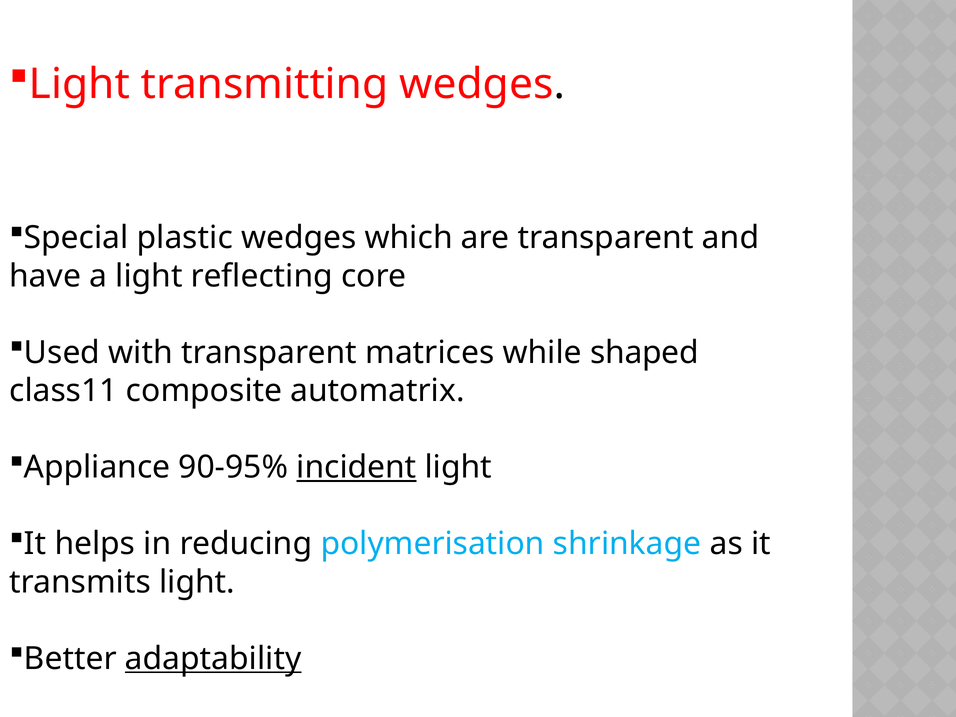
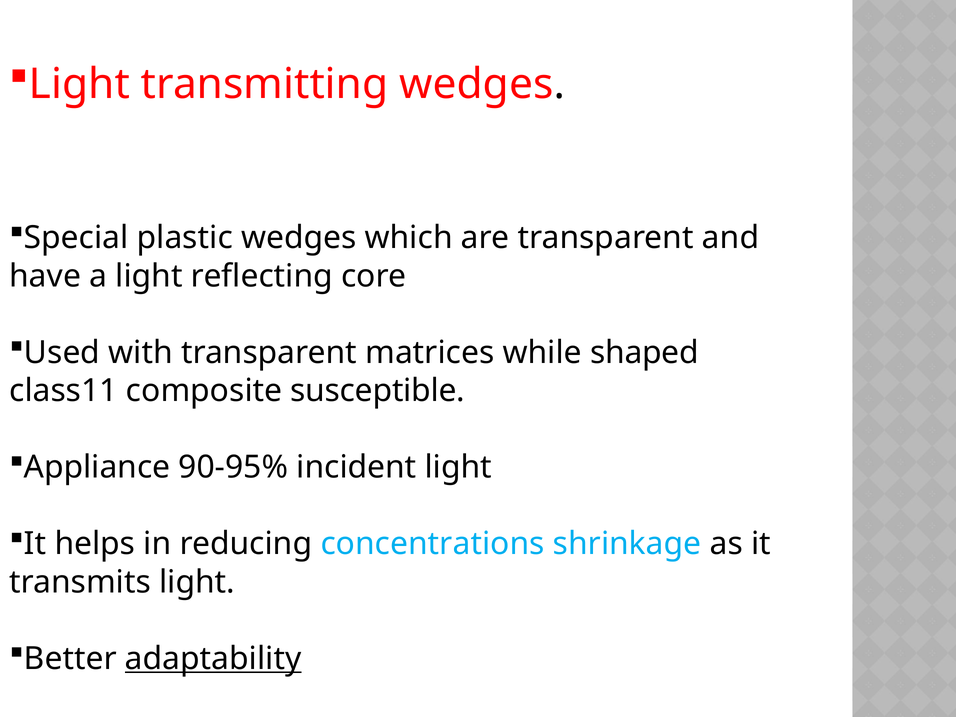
automatrix: automatrix -> susceptible
incident underline: present -> none
polymerisation: polymerisation -> concentrations
